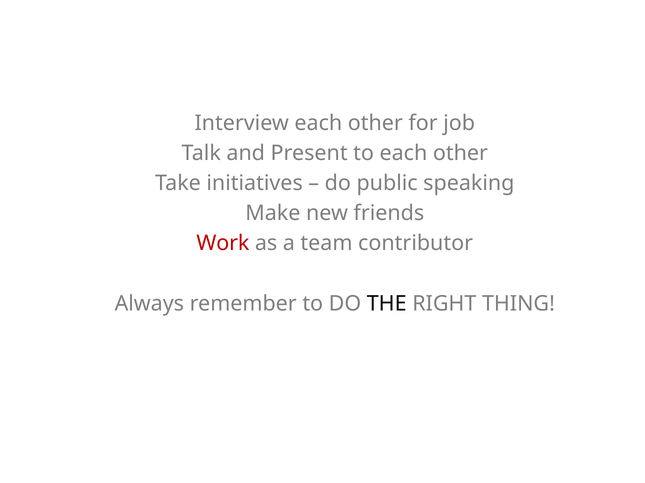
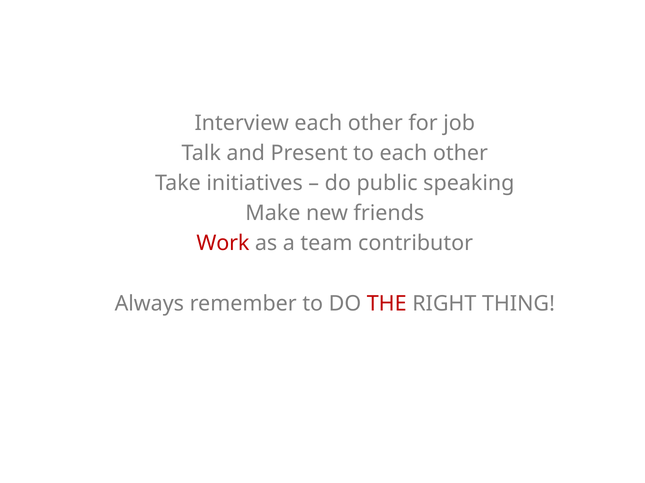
THE colour: black -> red
